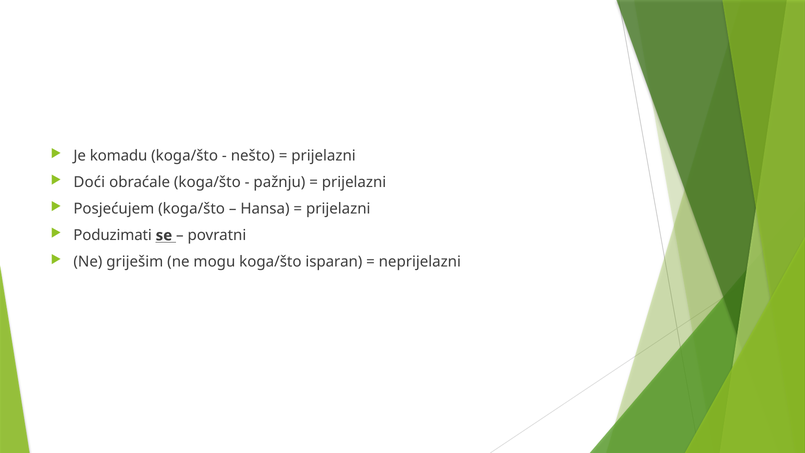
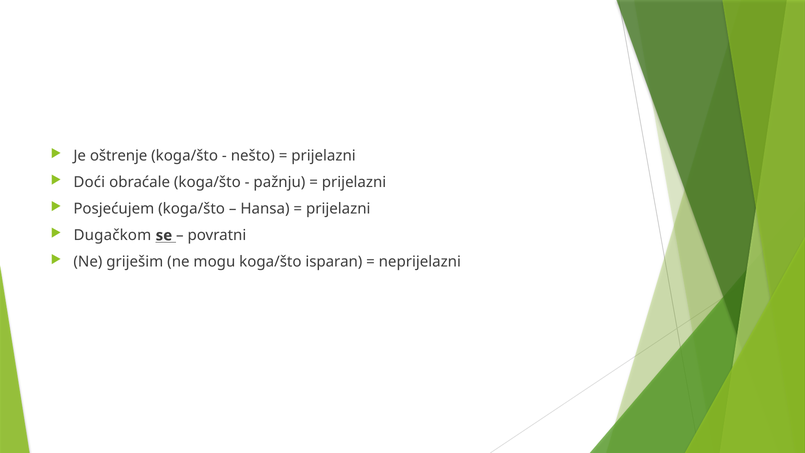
komadu: komadu -> oštrenje
Poduzimati: Poduzimati -> Dugačkom
